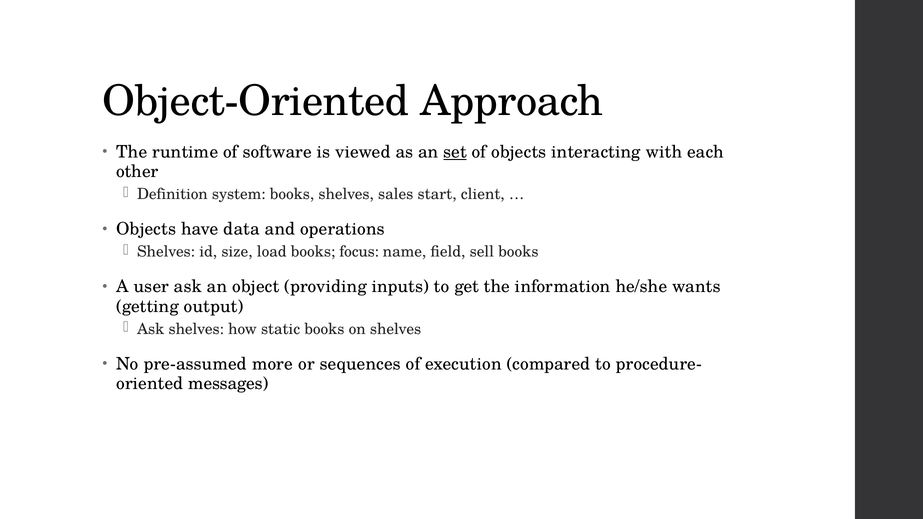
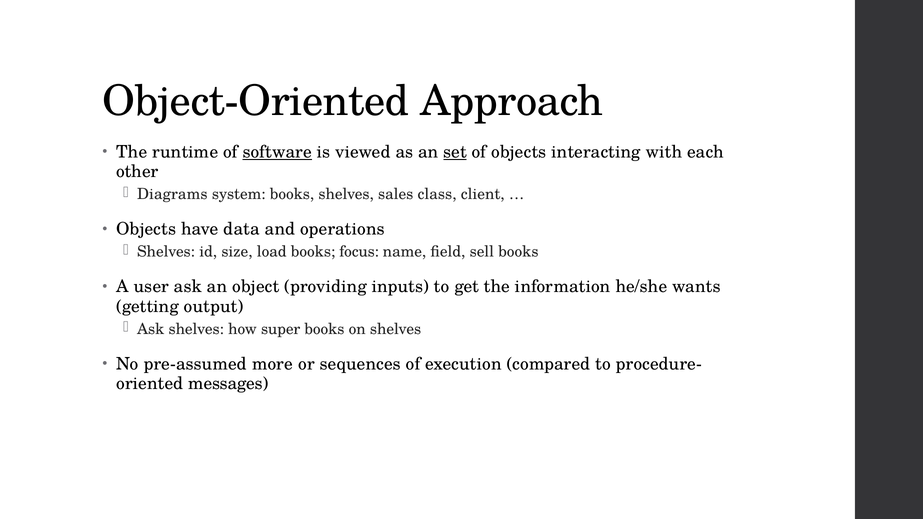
software underline: none -> present
Definition: Definition -> Diagrams
start: start -> class
static: static -> super
